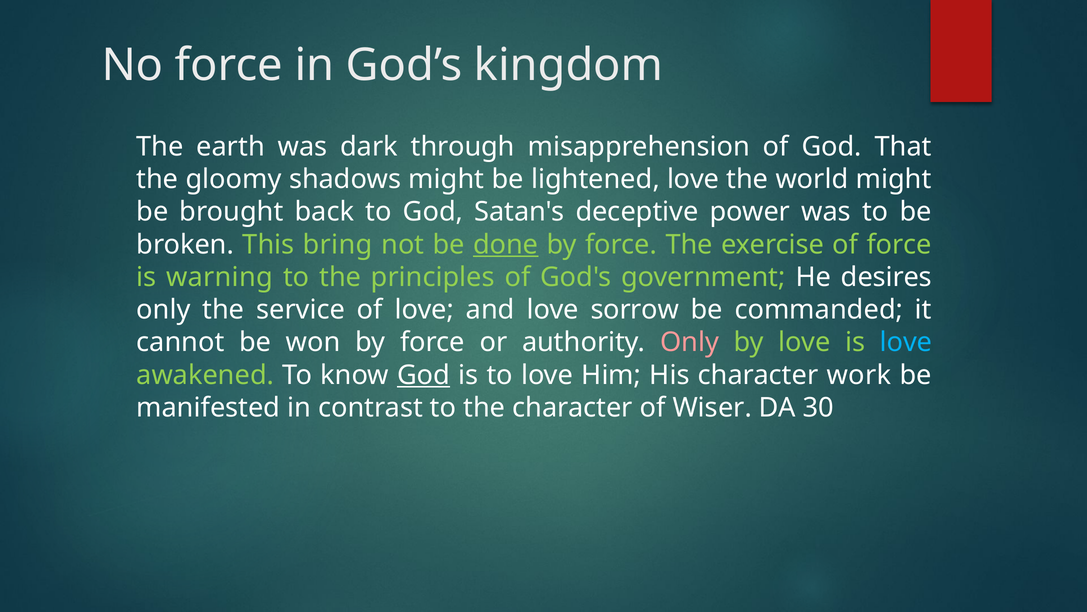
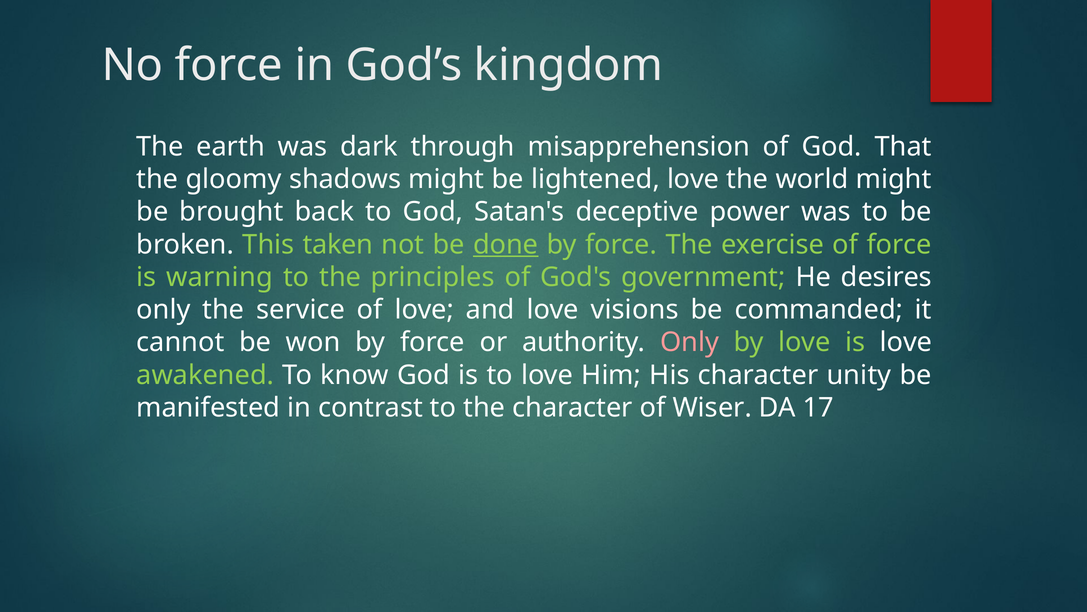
bring: bring -> taken
sorrow: sorrow -> visions
love at (906, 342) colour: light blue -> white
God at (424, 375) underline: present -> none
work: work -> unity
30: 30 -> 17
